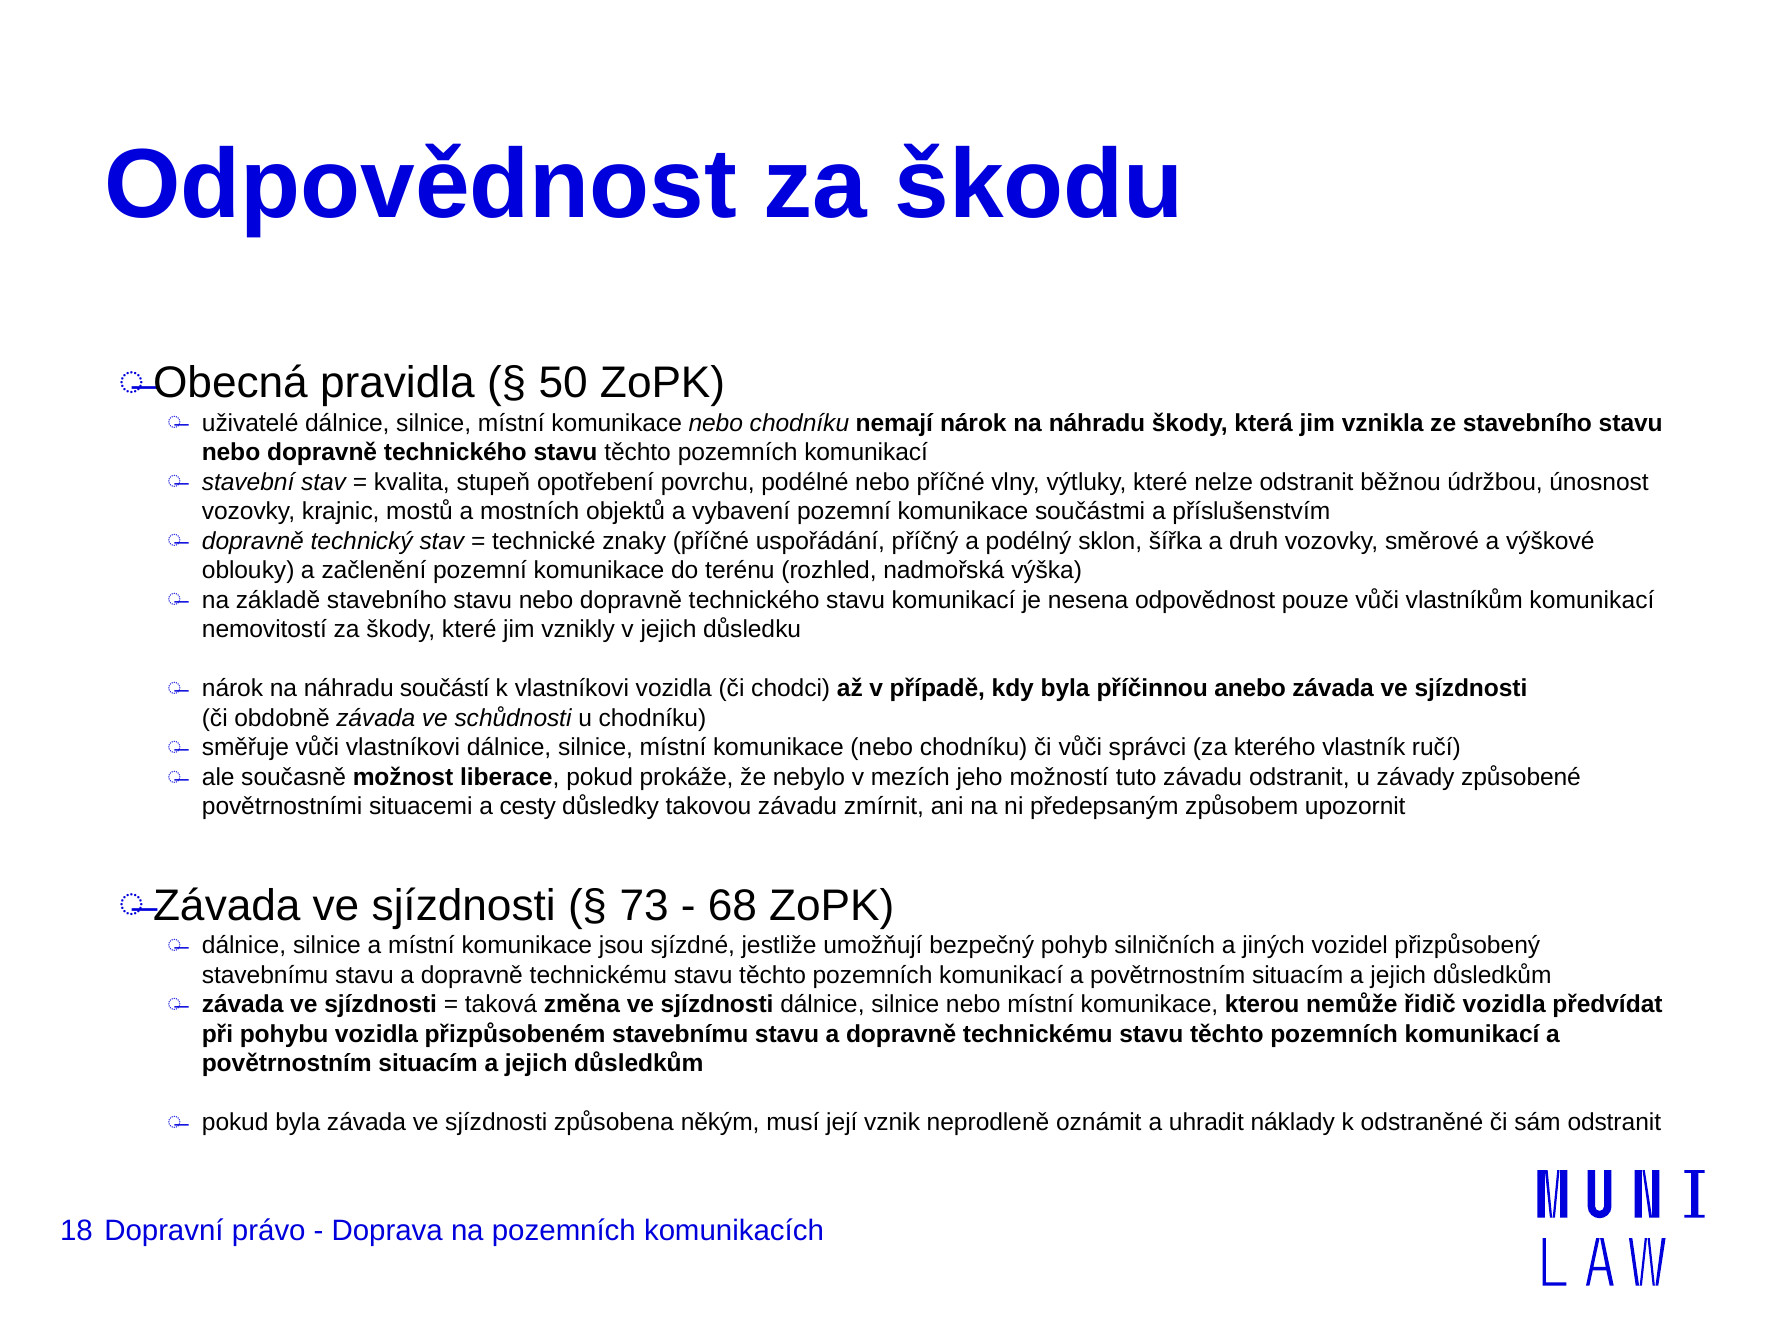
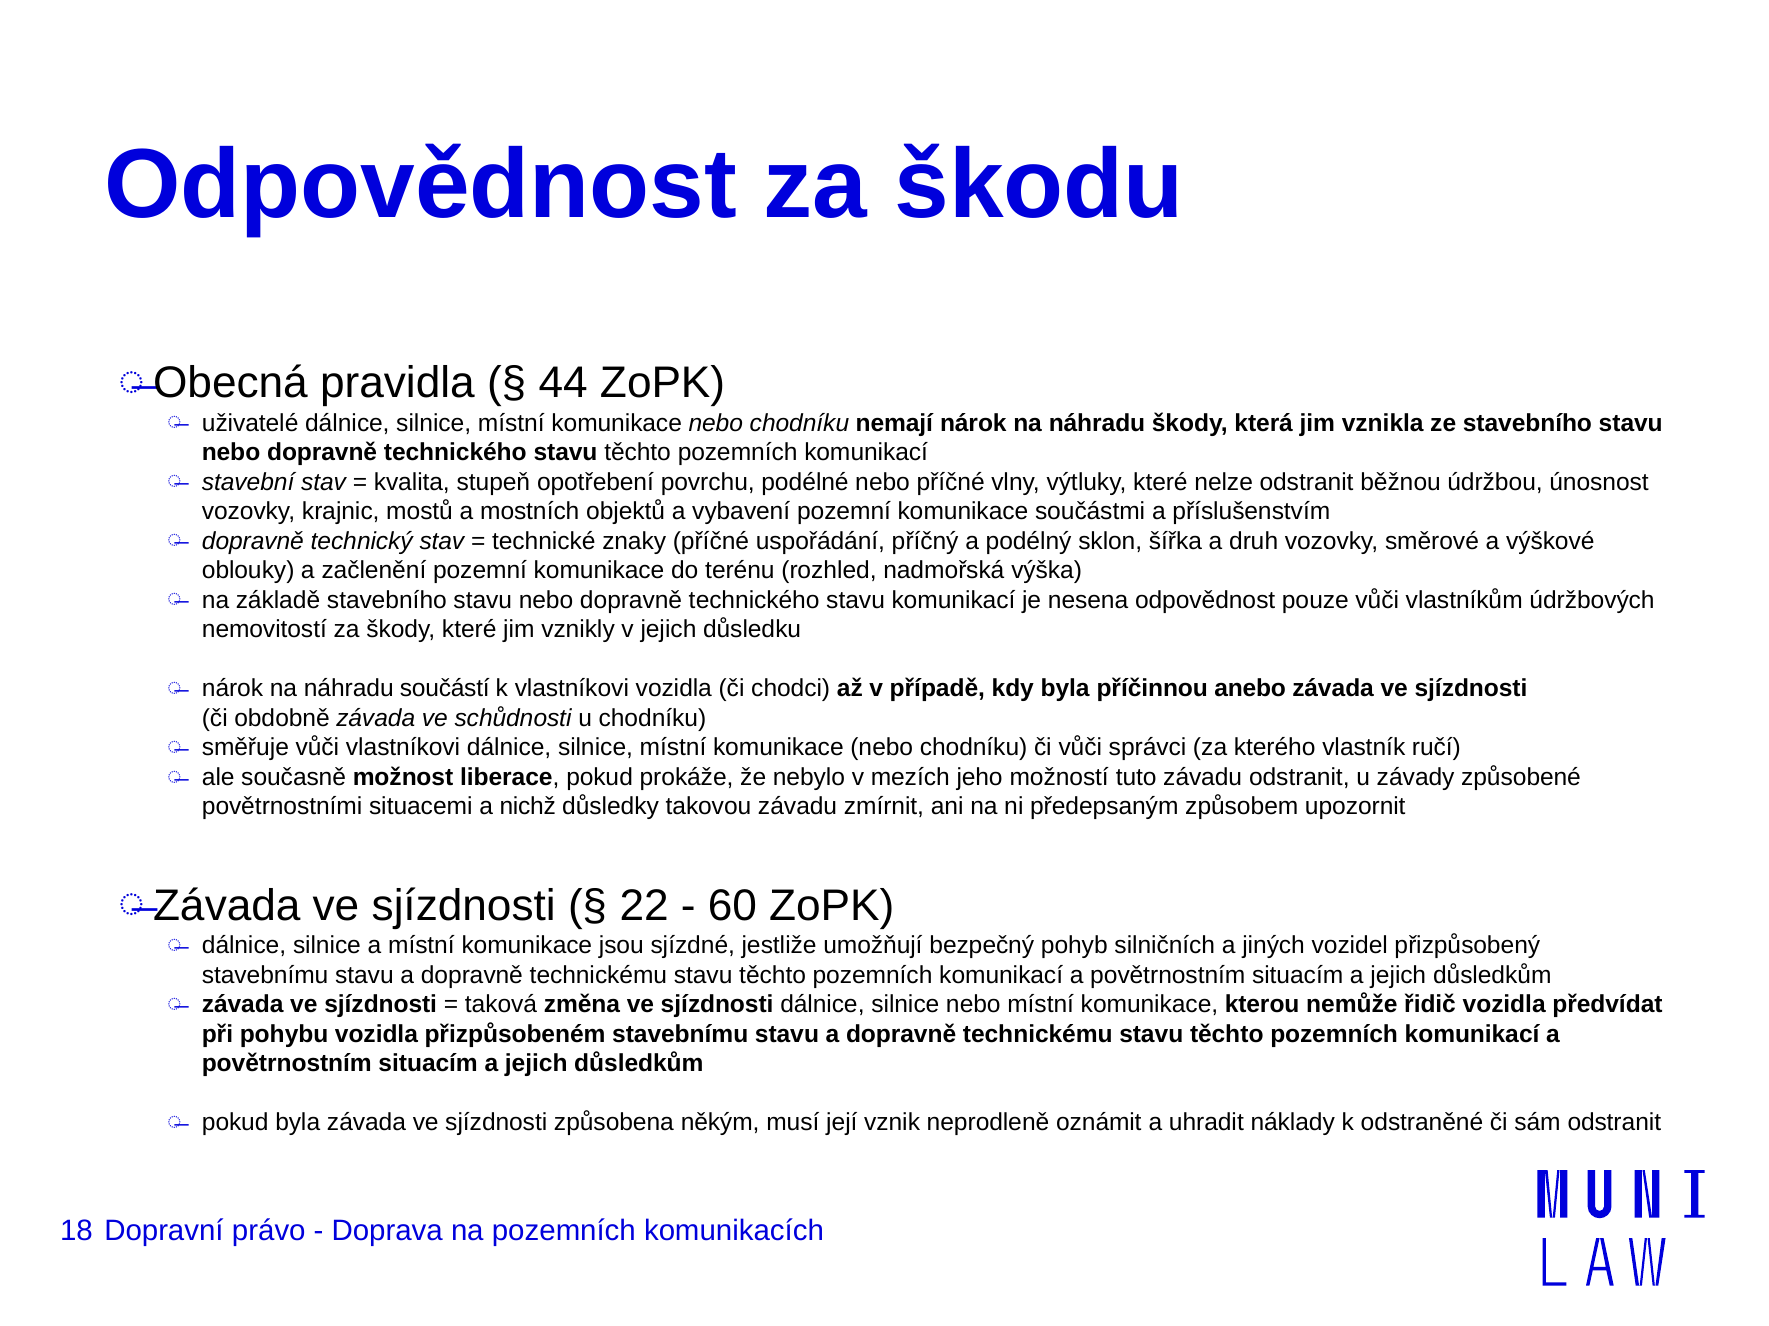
50: 50 -> 44
vlastníkům komunikací: komunikací -> údržbových
cesty: cesty -> nichž
73: 73 -> 22
68: 68 -> 60
